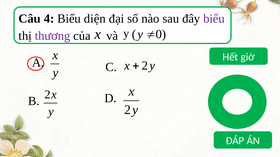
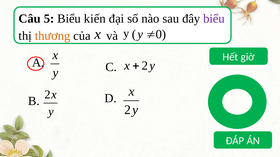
4: 4 -> 5
diện: diện -> kiến
thương colour: purple -> orange
